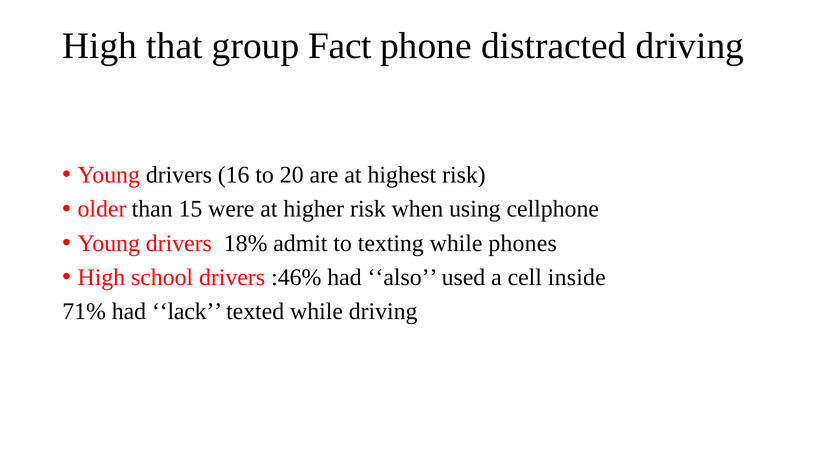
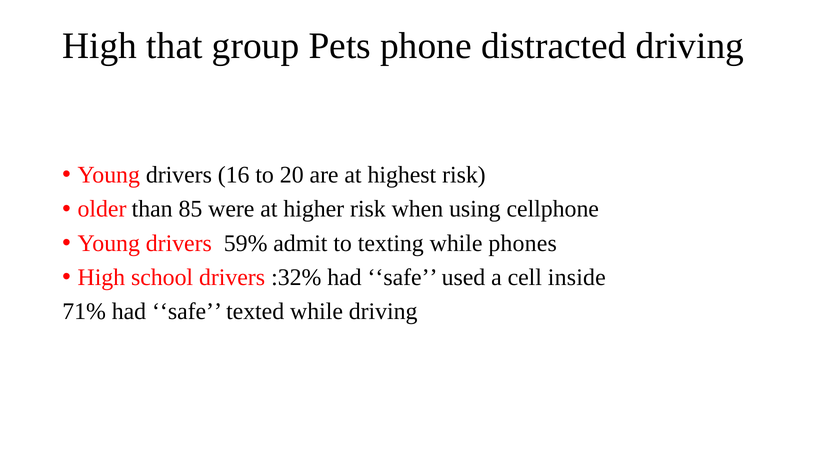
Fact: Fact -> Pets
15: 15 -> 85
18%: 18% -> 59%
:46%: :46% -> :32%
also at (403, 278): also -> safe
71% had lack: lack -> safe
